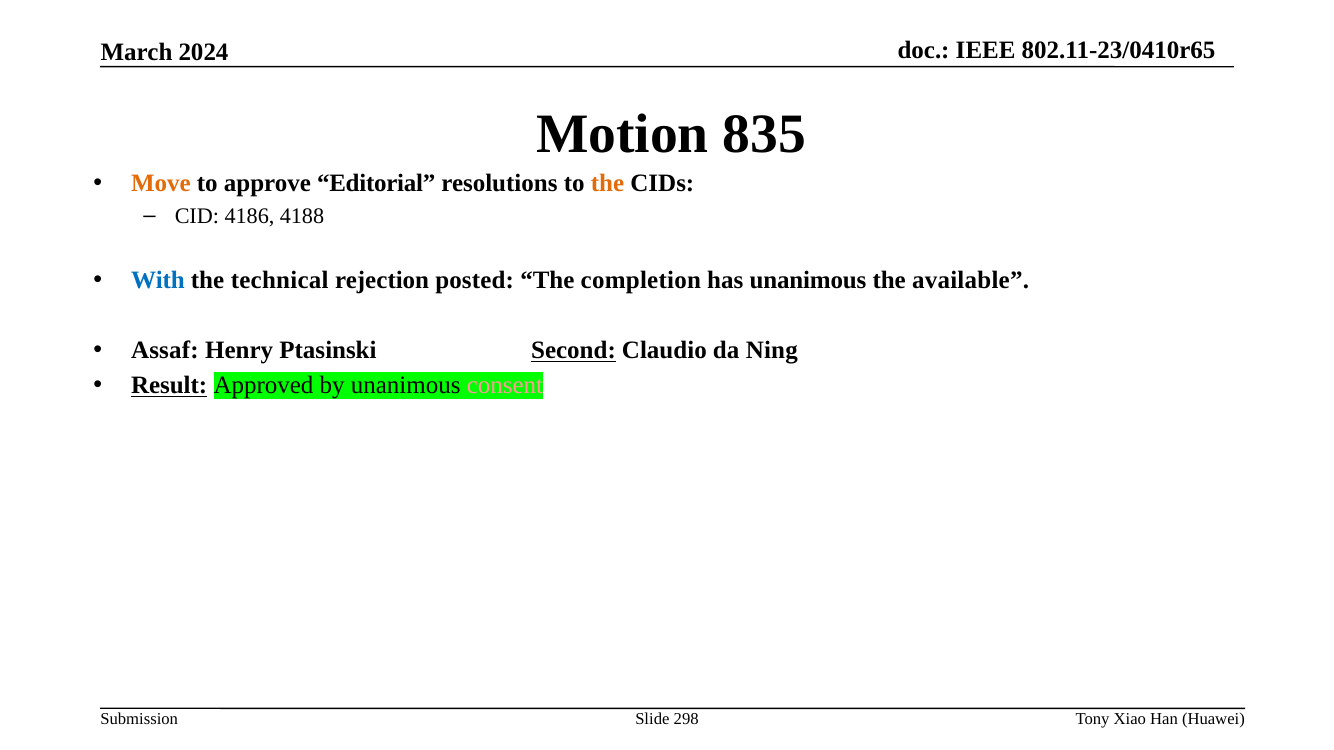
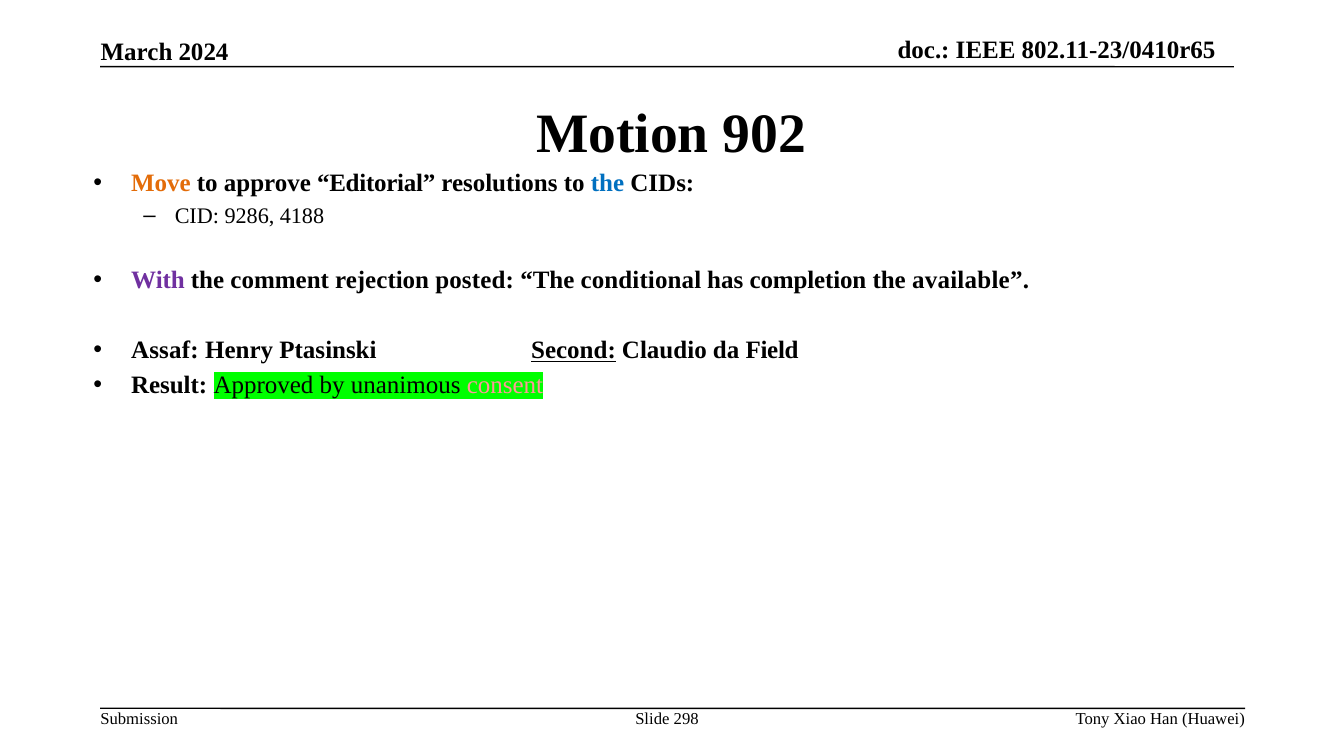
835: 835 -> 902
the at (607, 184) colour: orange -> blue
4186: 4186 -> 9286
With colour: blue -> purple
technical: technical -> comment
completion: completion -> conditional
has unanimous: unanimous -> completion
Ning: Ning -> Field
Result underline: present -> none
